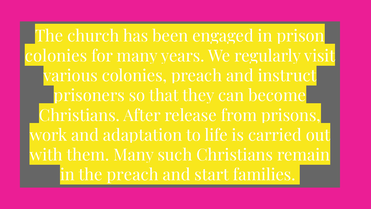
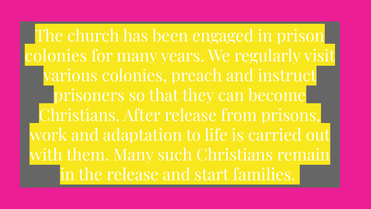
the preach: preach -> release
